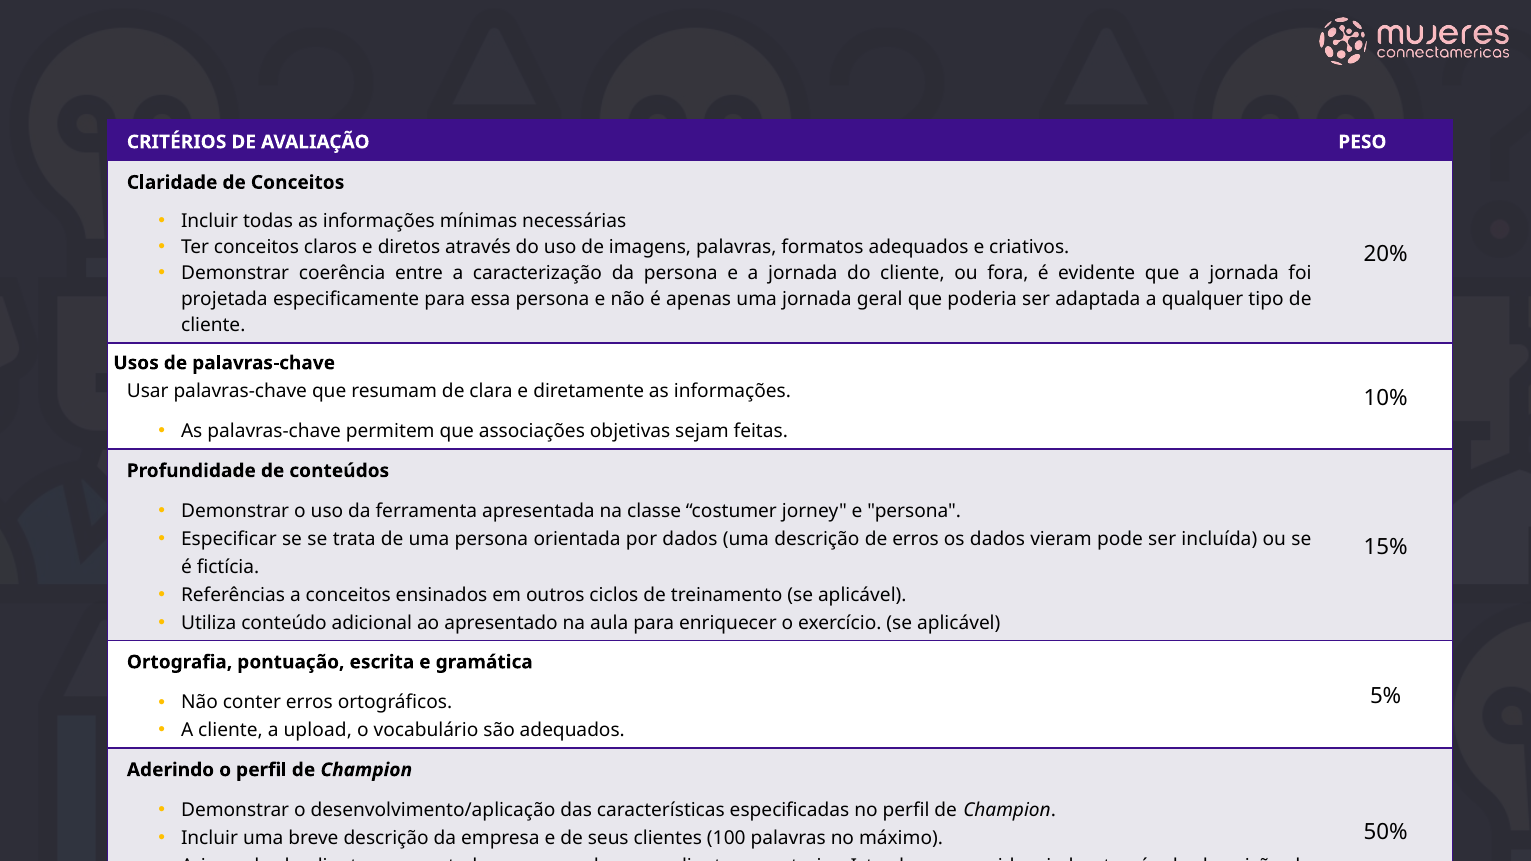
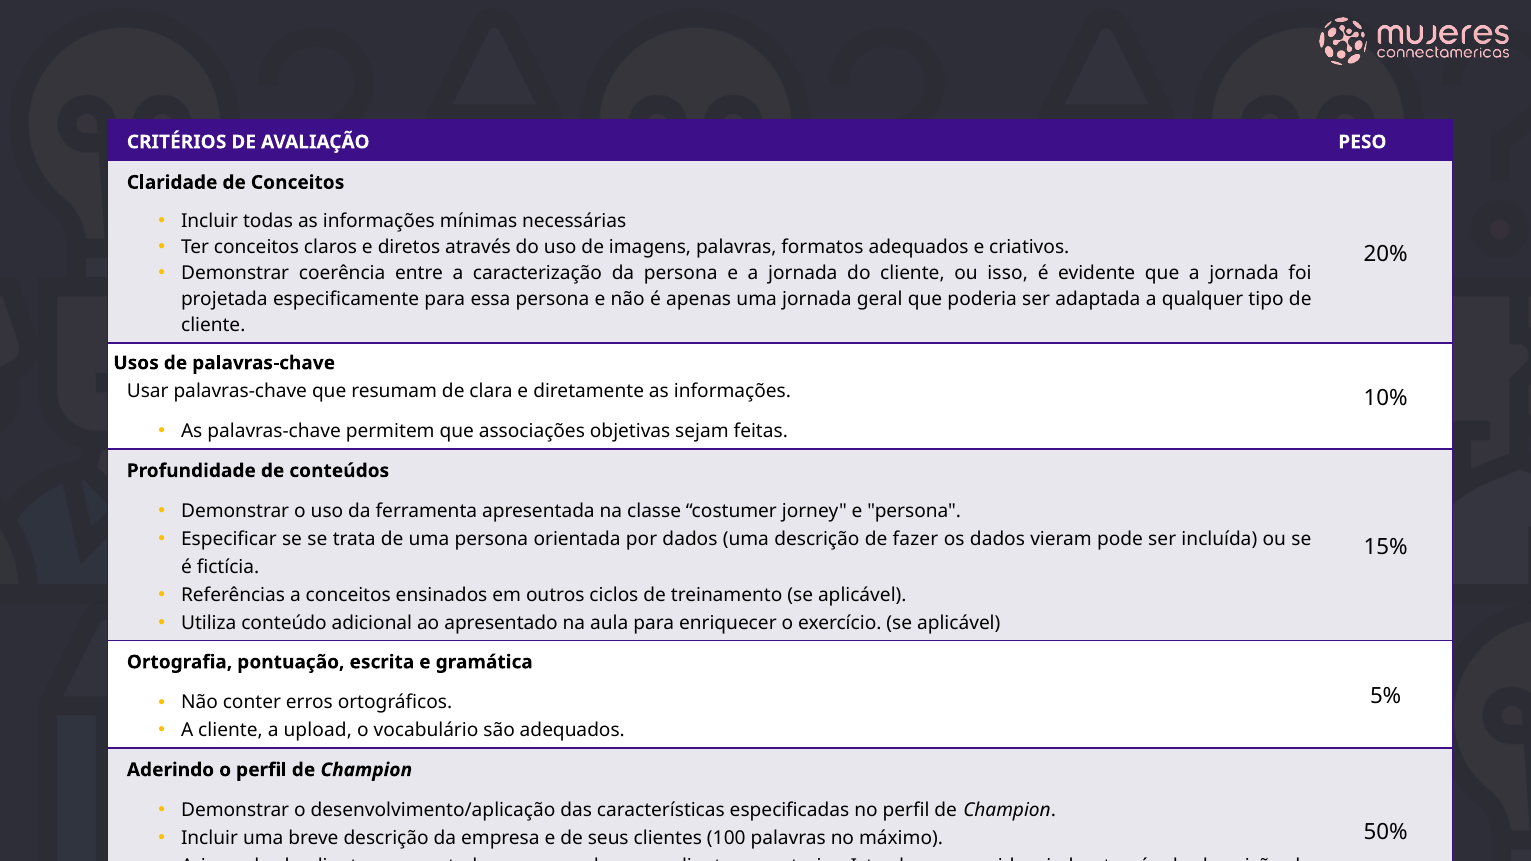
fora: fora -> isso
de erros: erros -> fazer
